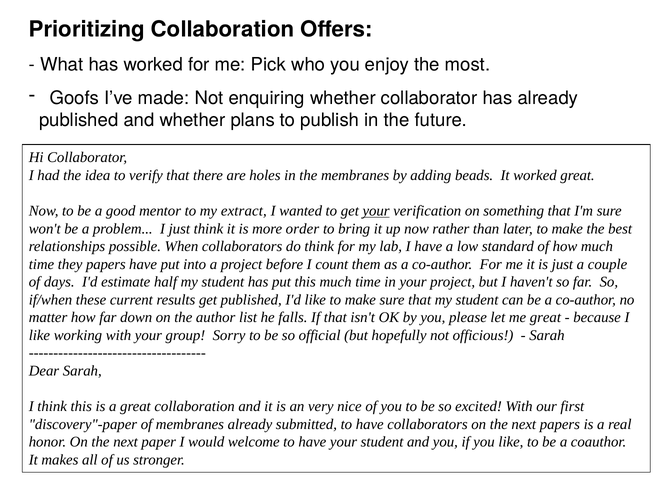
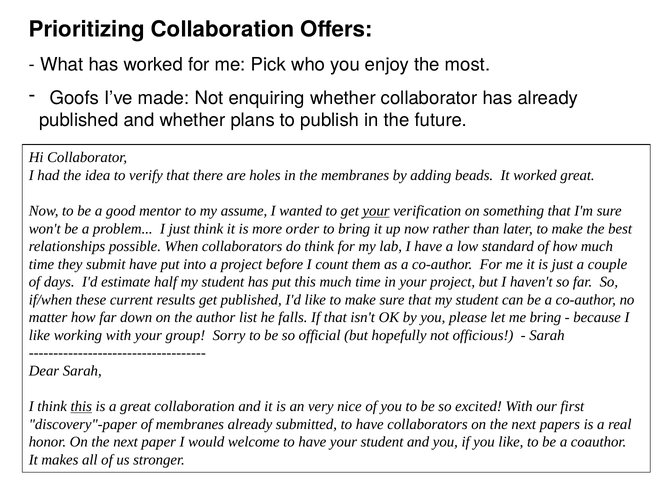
extract: extract -> assume
they papers: papers -> submit
me great: great -> bring
this at (81, 407) underline: none -> present
